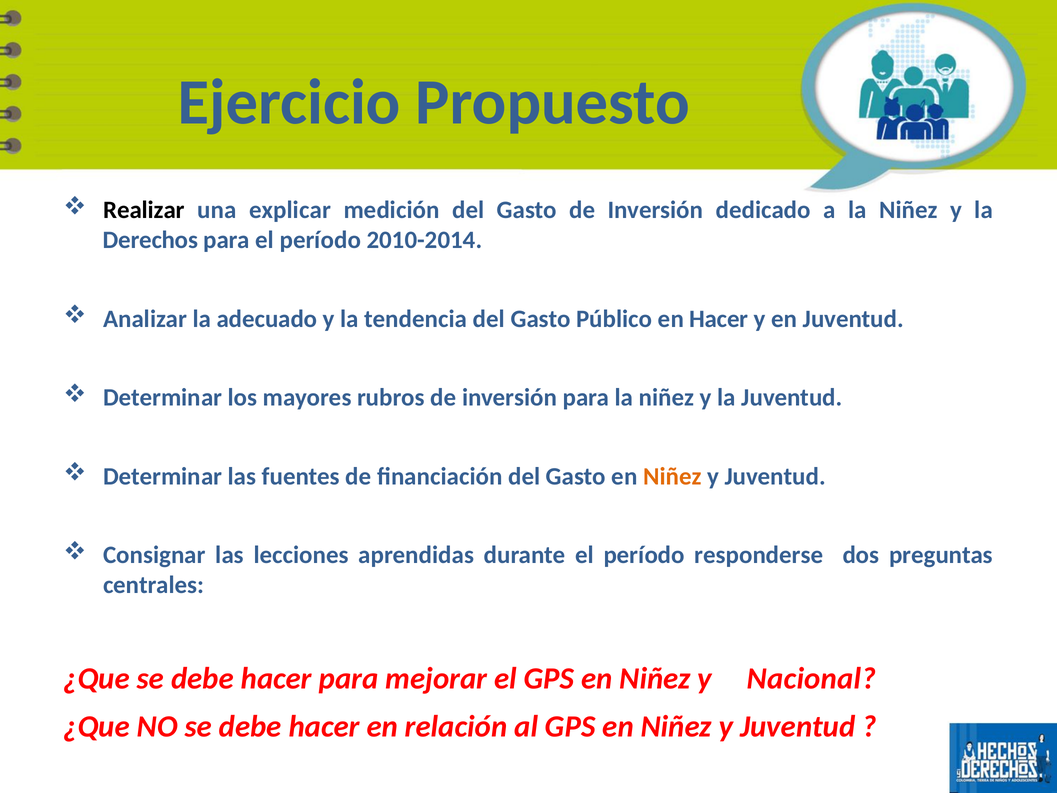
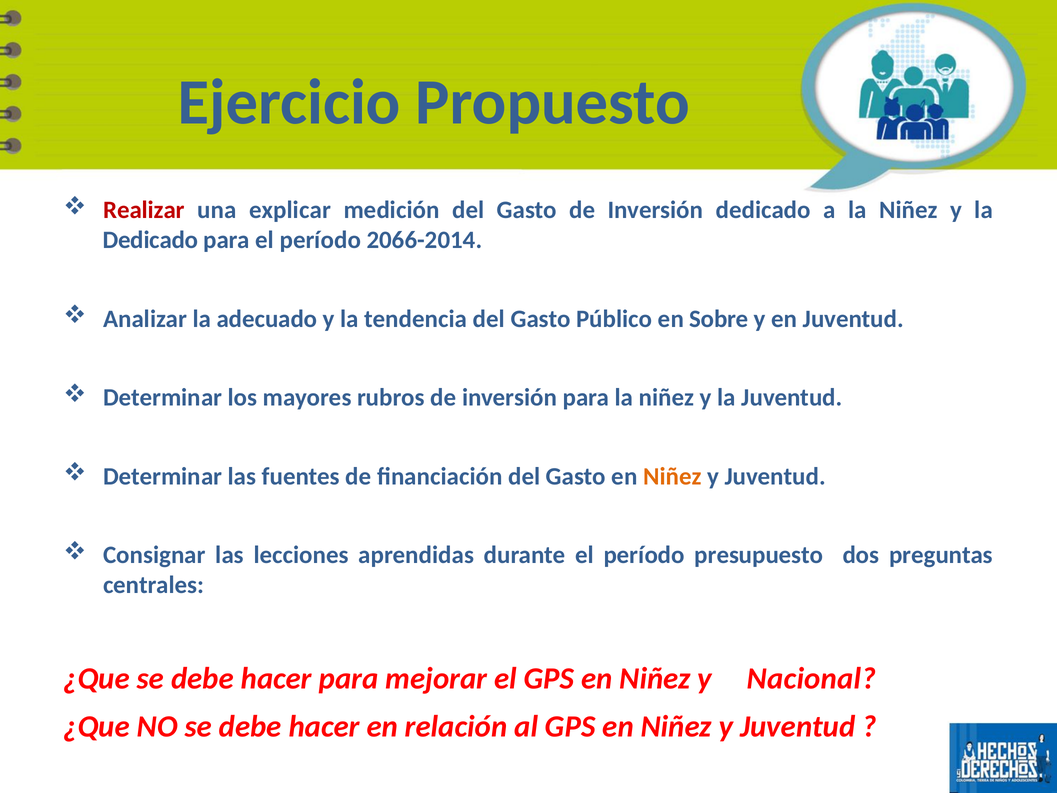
Realizar colour: black -> red
Derechos at (150, 240): Derechos -> Dedicado
2010-2014: 2010-2014 -> 2066-2014
en Hacer: Hacer -> Sobre
responderse: responderse -> presupuesto
